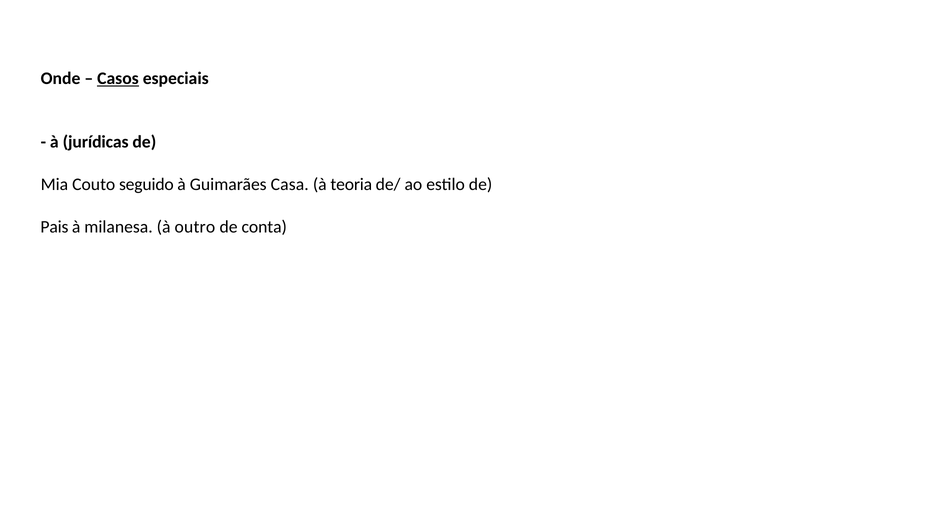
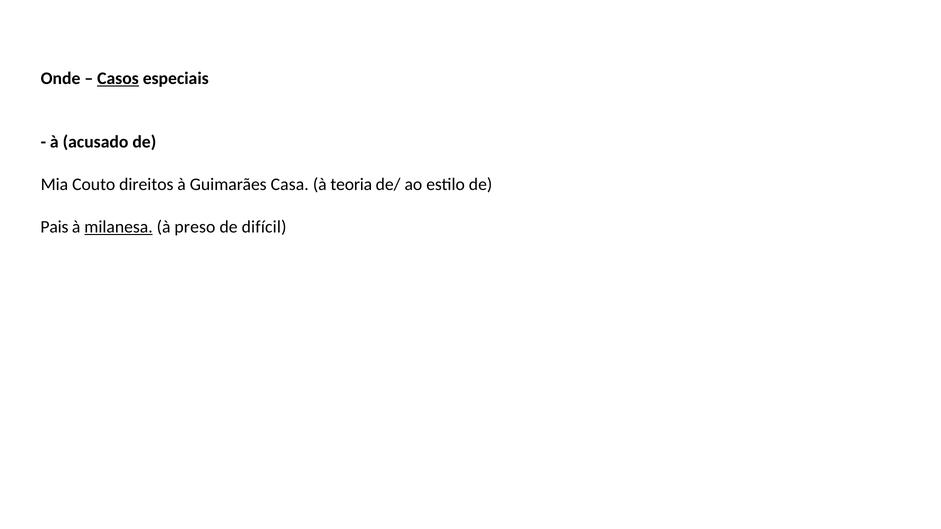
jurídicas: jurídicas -> acusado
seguido: seguido -> direitos
milanesa underline: none -> present
outro: outro -> preso
conta: conta -> difícil
